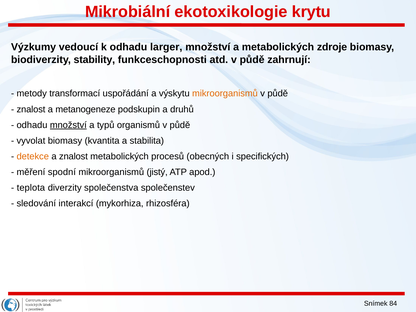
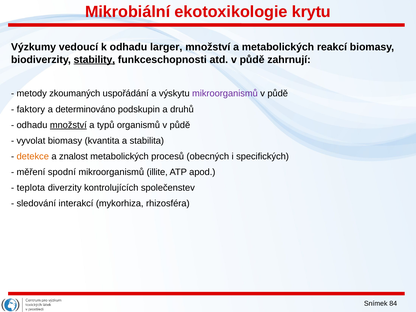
zdroje: zdroje -> reakcí
stability underline: none -> present
transformací: transformací -> zkoumaných
mikroorganismů at (225, 94) colour: orange -> purple
znalost at (31, 109): znalost -> faktory
metanogeneze: metanogeneze -> determinováno
jistý: jistý -> illite
společenstva: společenstva -> kontrolujících
